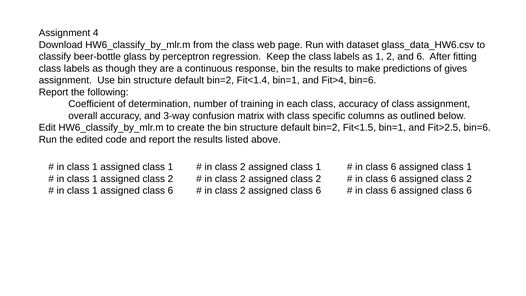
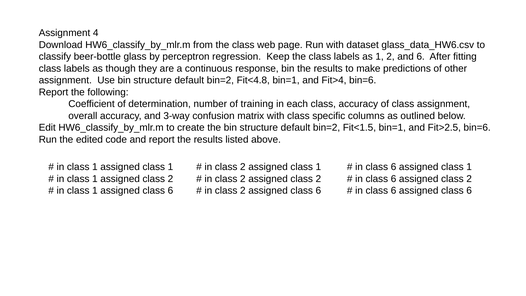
gives: gives -> other
Fit<1.4: Fit<1.4 -> Fit<4.8
